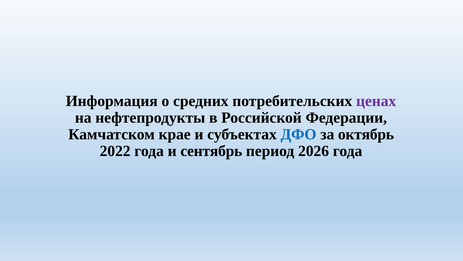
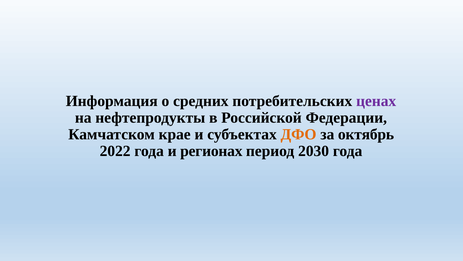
ДФО colour: blue -> orange
сентябрь: сентябрь -> регионах
2026: 2026 -> 2030
